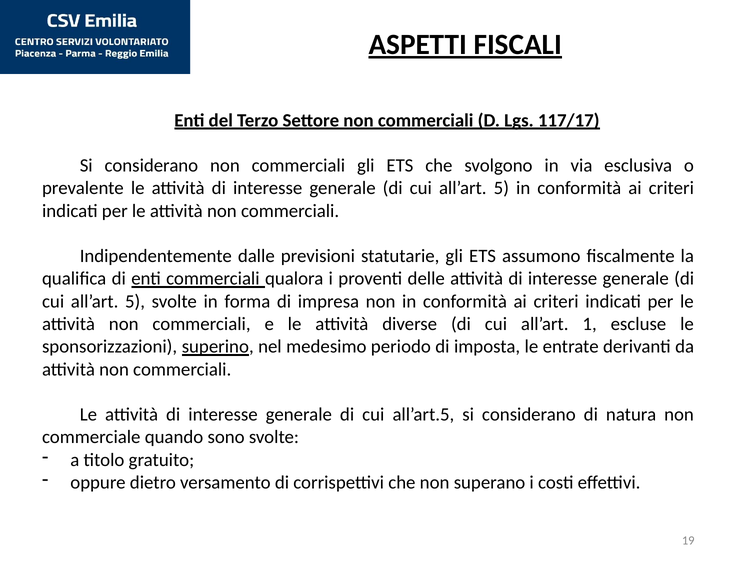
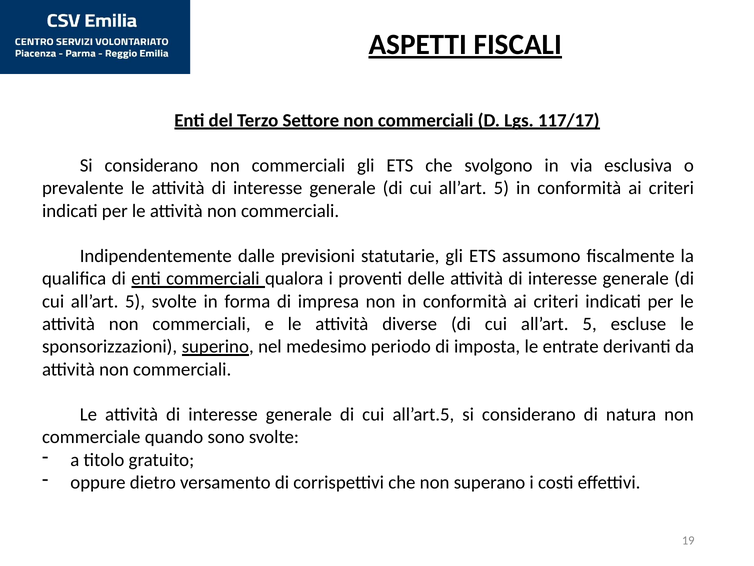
1 at (590, 324): 1 -> 5
